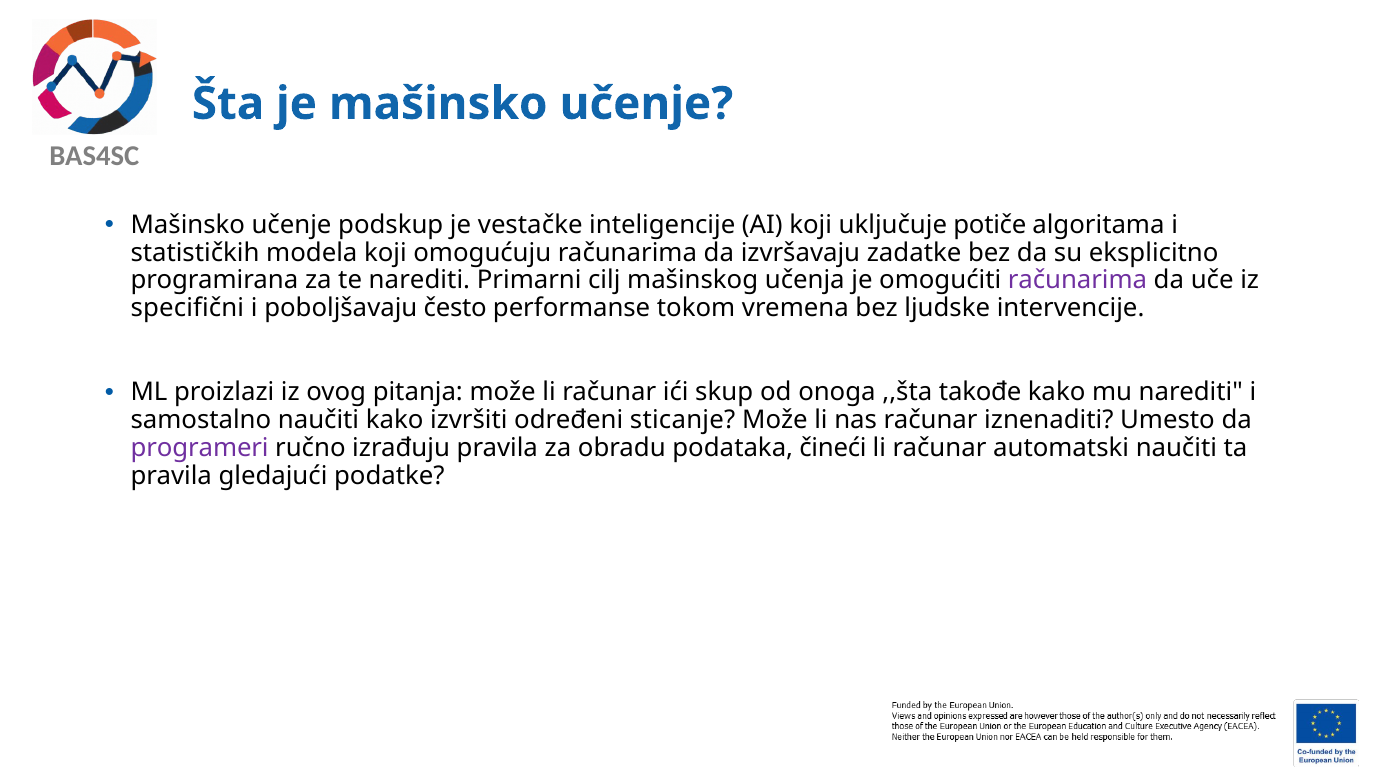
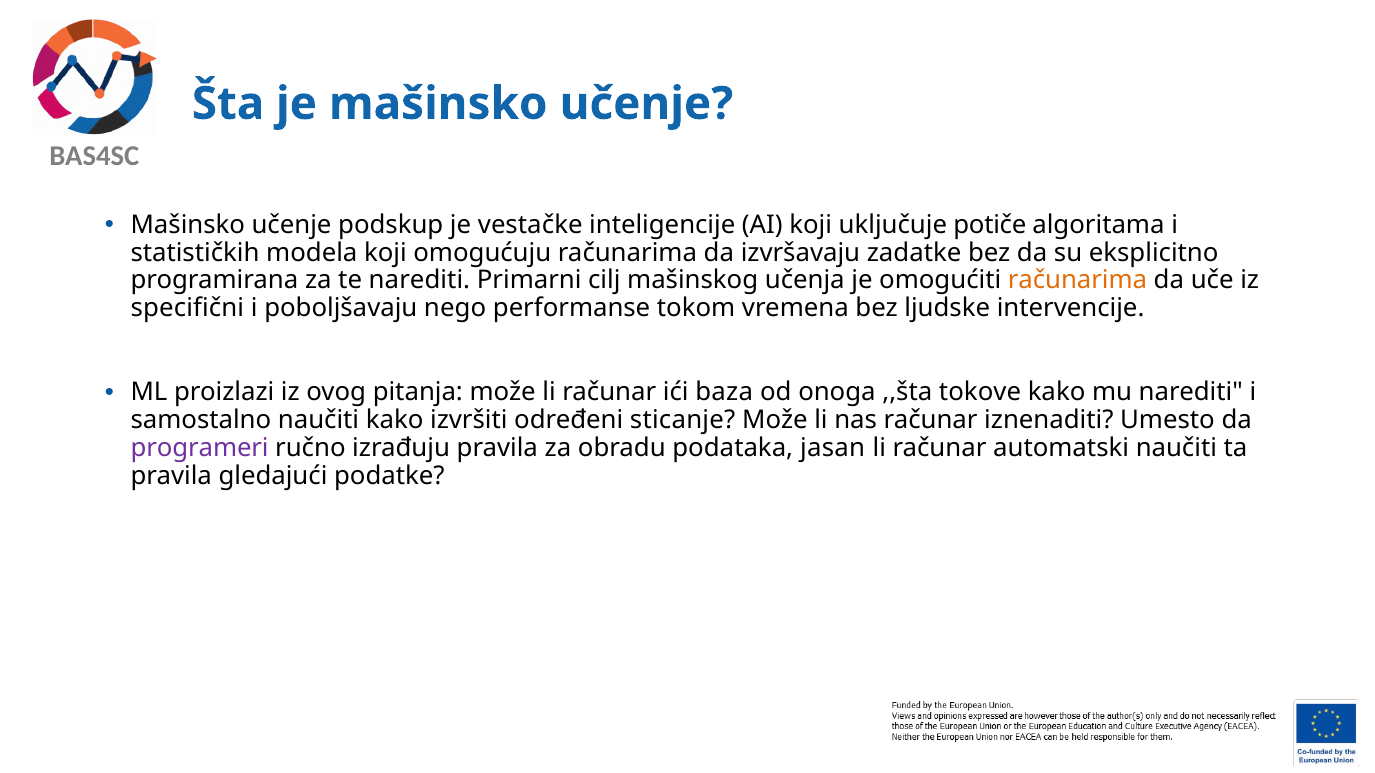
računarima at (1077, 281) colour: purple -> orange
često: često -> nego
skup: skup -> baza
takođe: takođe -> tokove
čineći: čineći -> jasan
